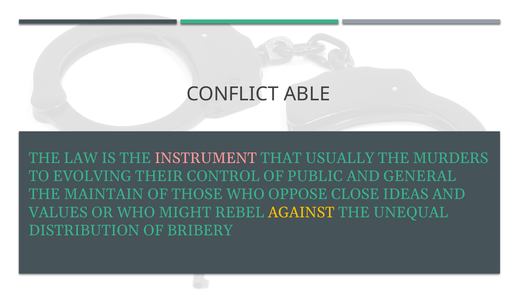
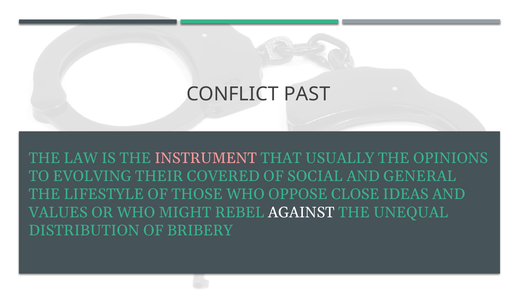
ABLE: ABLE -> PAST
MURDERS: MURDERS -> OPINIONS
CONTROL: CONTROL -> COVERED
PUBLIC: PUBLIC -> SOCIAL
MAINTAIN: MAINTAIN -> LIFESTYLE
AGAINST colour: yellow -> white
